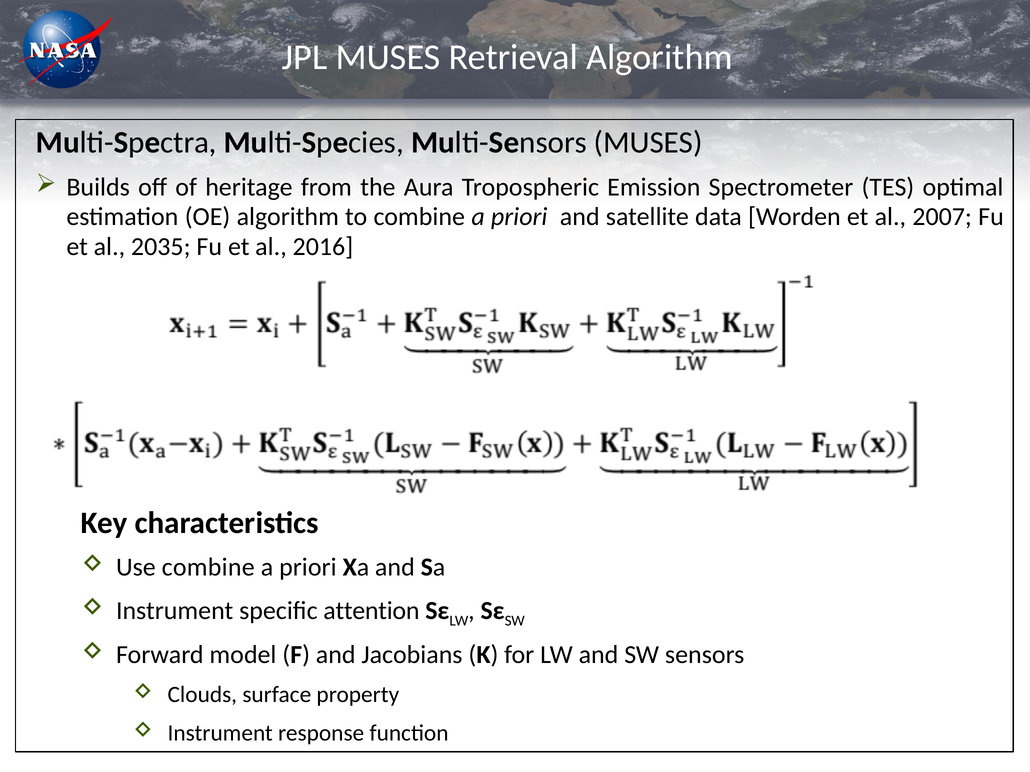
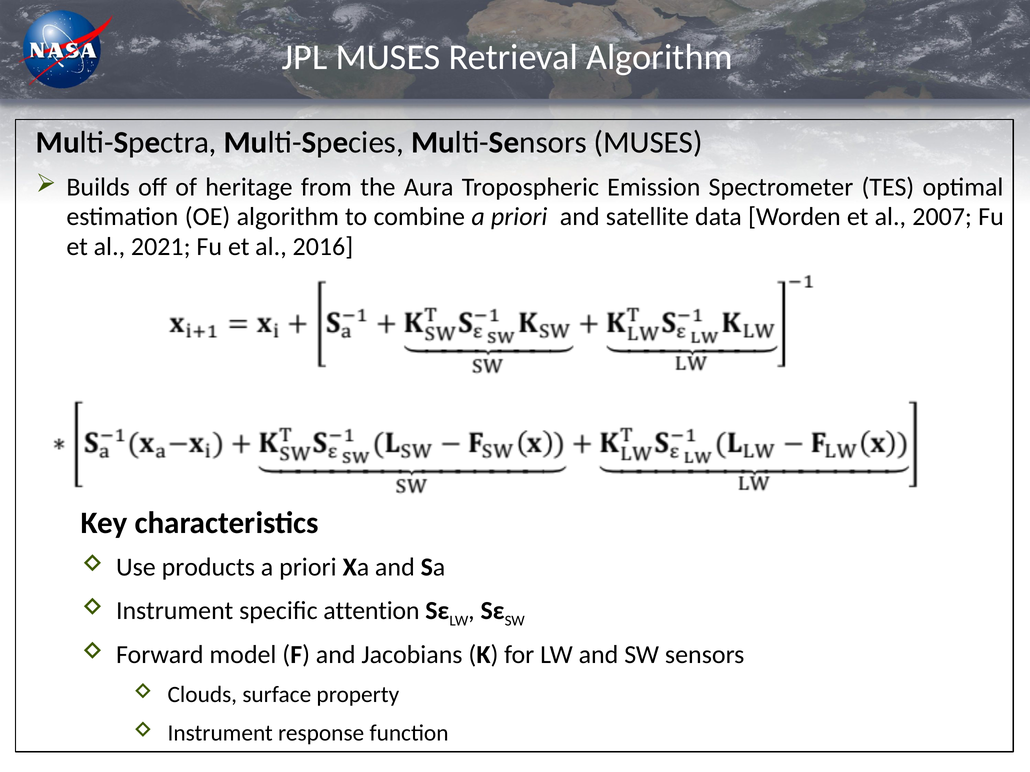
2035: 2035 -> 2021
Use combine: combine -> products
